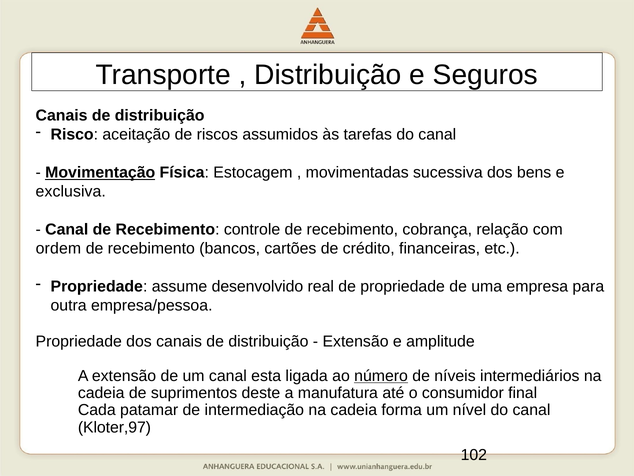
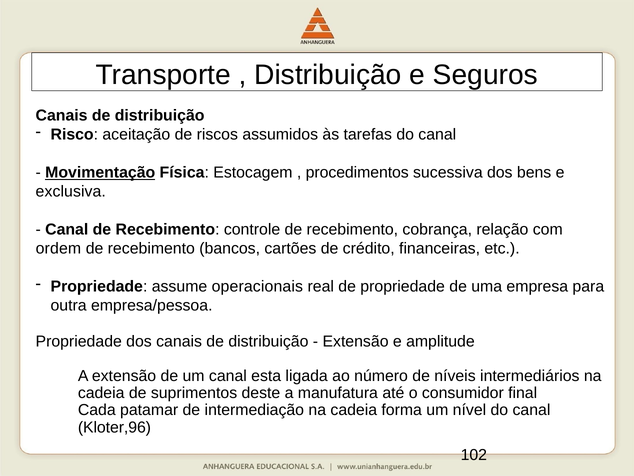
movimentadas: movimentadas -> procedimentos
desenvolvido: desenvolvido -> operacionais
número underline: present -> none
Kloter,97: Kloter,97 -> Kloter,96
